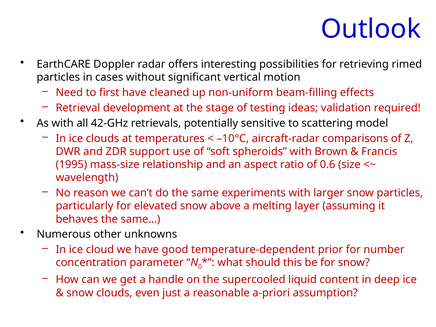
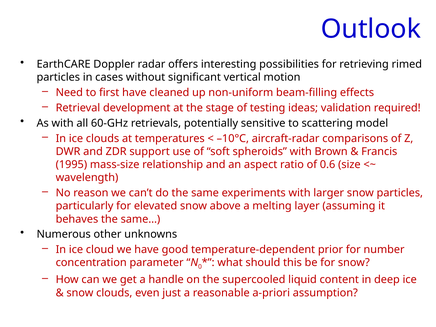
42-GHz: 42-GHz -> 60-GHz
